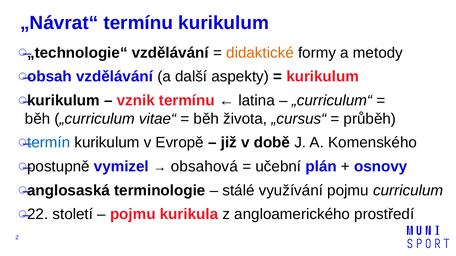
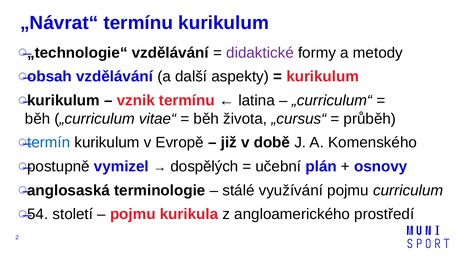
didaktické colour: orange -> purple
obsahová: obsahová -> dospělých
22: 22 -> 54
